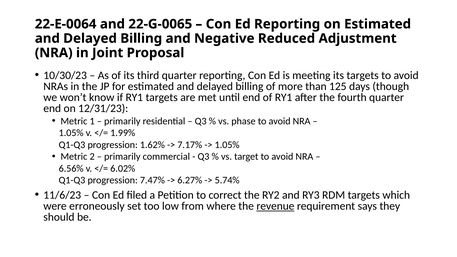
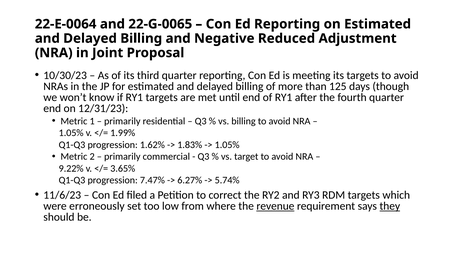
vs phase: phase -> billing
7.17%: 7.17% -> 1.83%
6.56%: 6.56% -> 9.22%
6.02%: 6.02% -> 3.65%
they underline: none -> present
